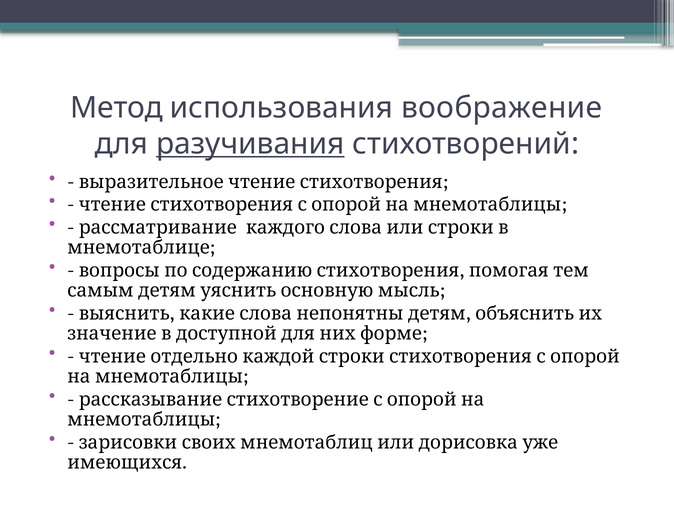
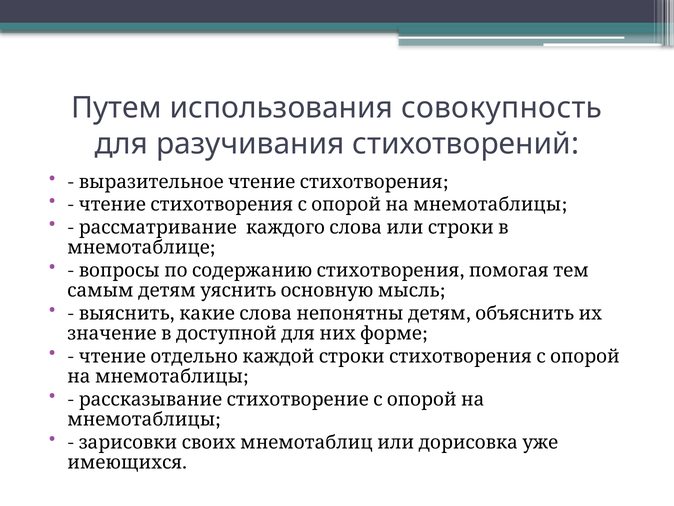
Метод: Метод -> Путем
воображение: воображение -> совокупность
разучивания underline: present -> none
